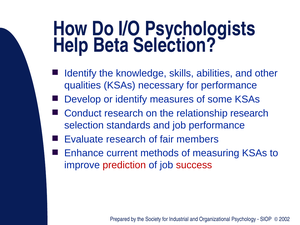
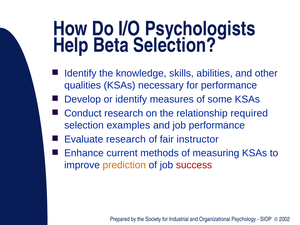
relationship research: research -> required
standards: standards -> examples
members: members -> instructor
prediction colour: red -> orange
